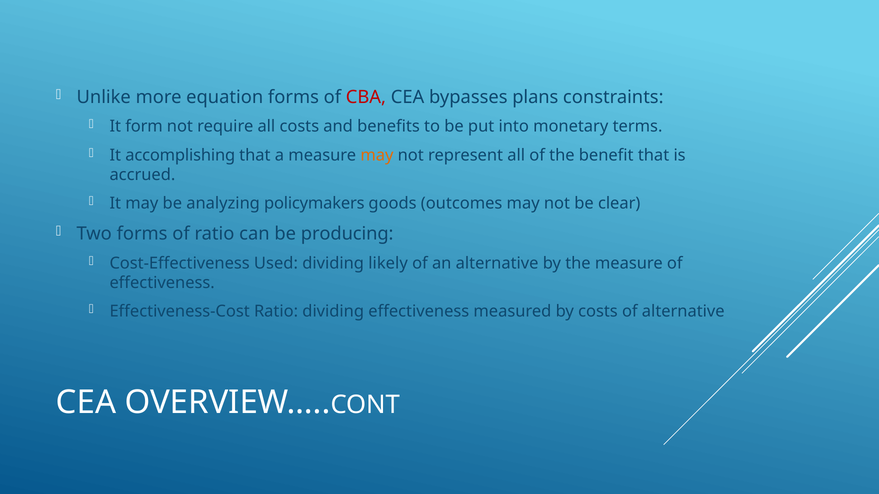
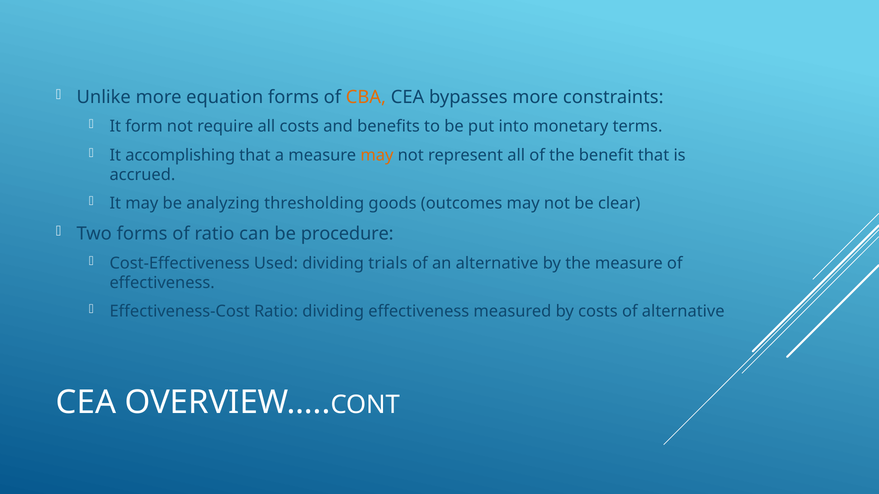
CBA colour: red -> orange
bypasses plans: plans -> more
policymakers: policymakers -> thresholding
producing: producing -> procedure
likely: likely -> trials
